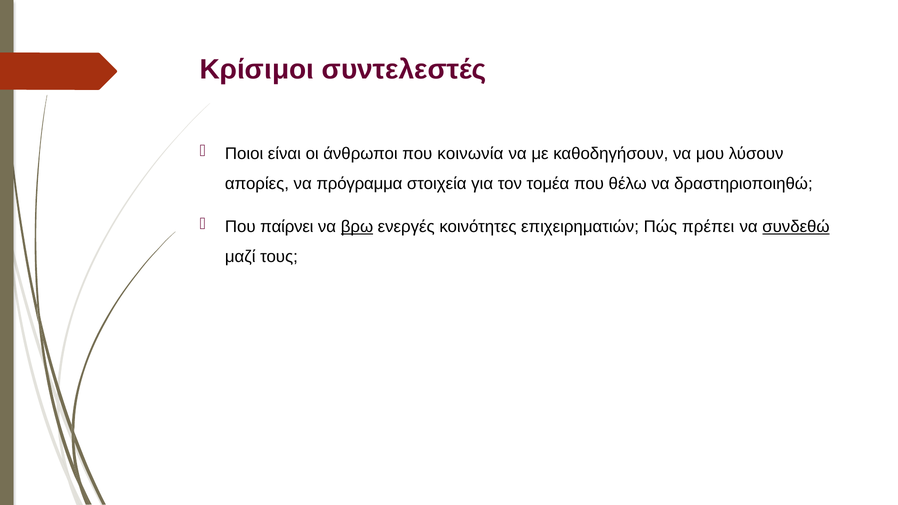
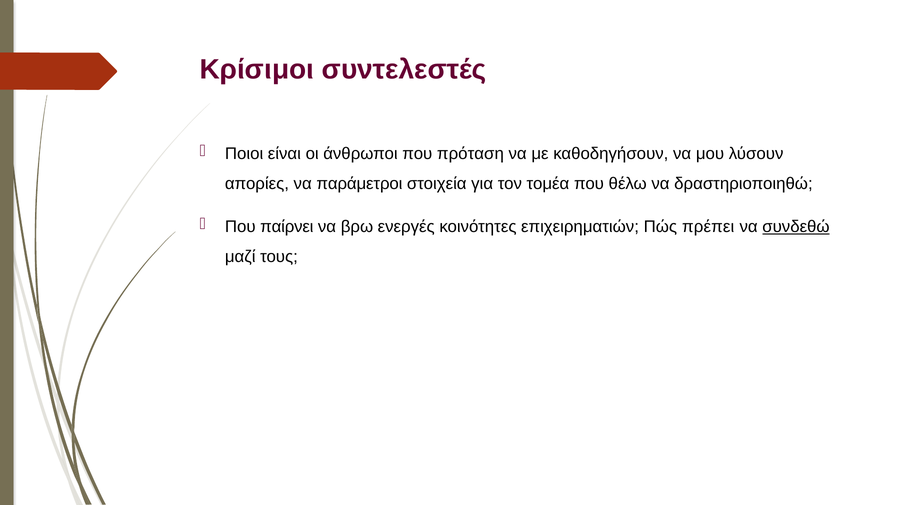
κοινωνία: κοινωνία -> πρόταση
πρόγραμμα: πρόγραμμα -> παράμετροι
βρω underline: present -> none
